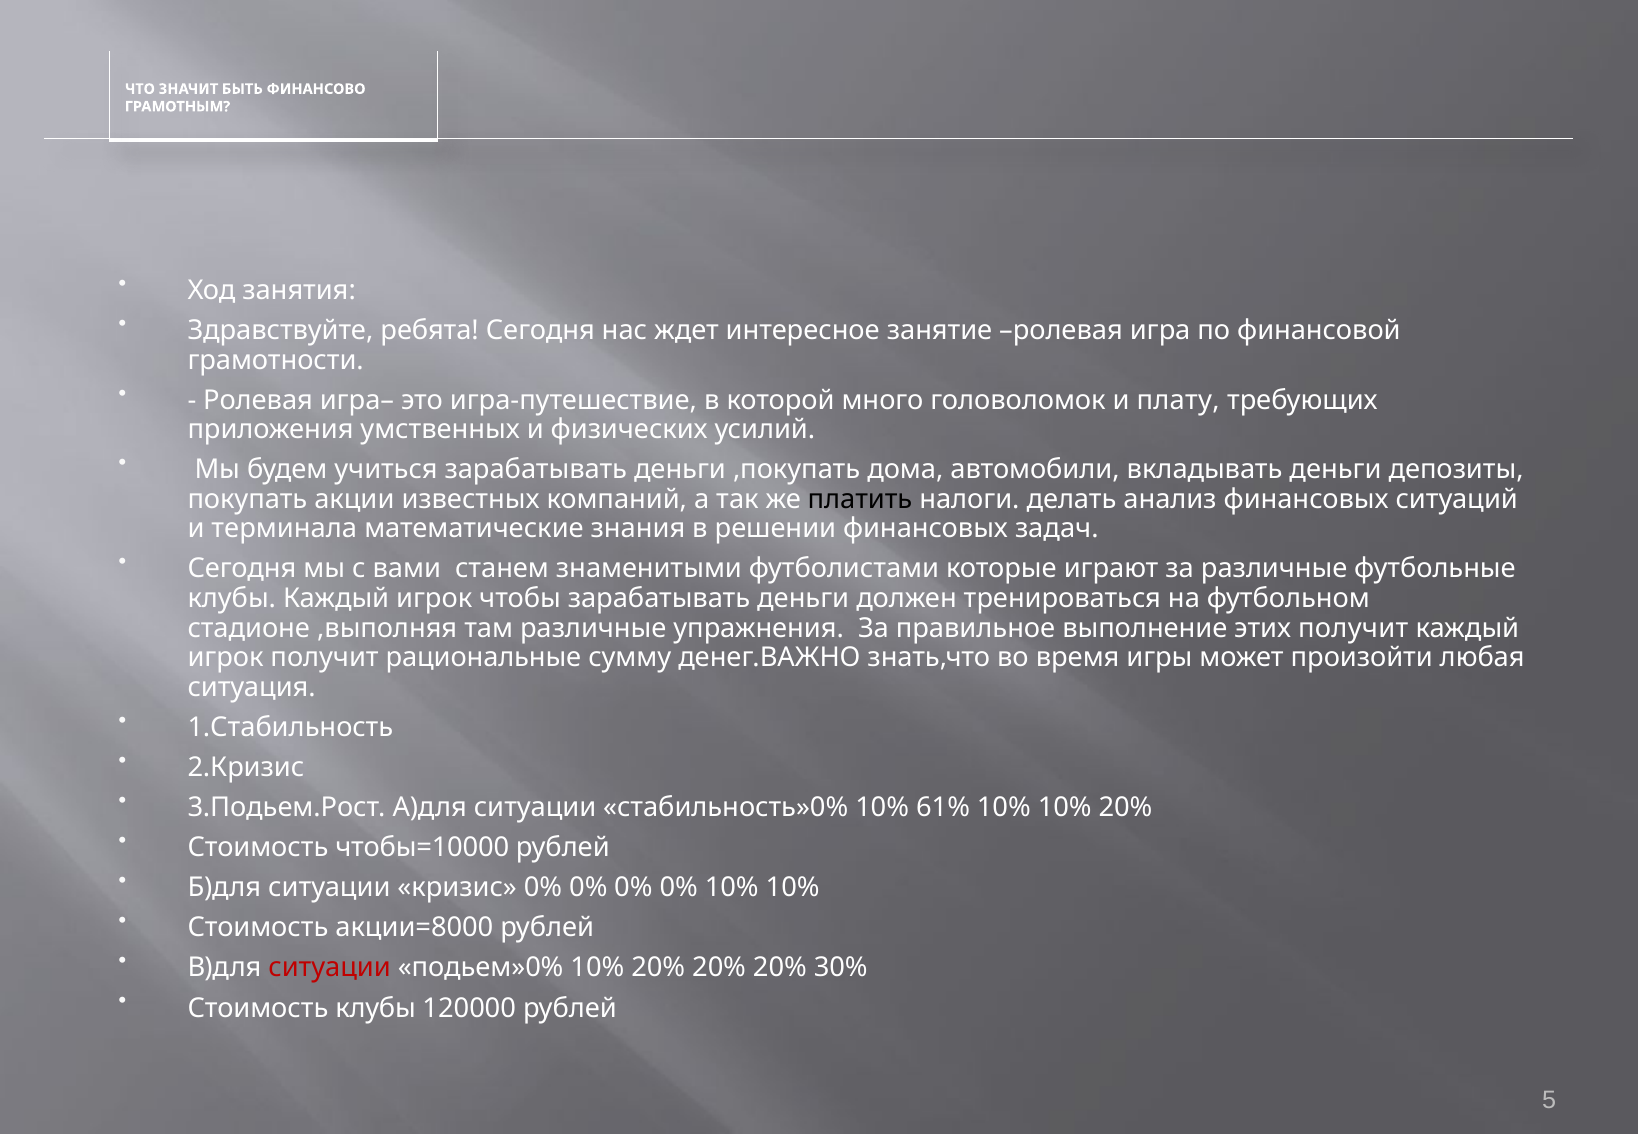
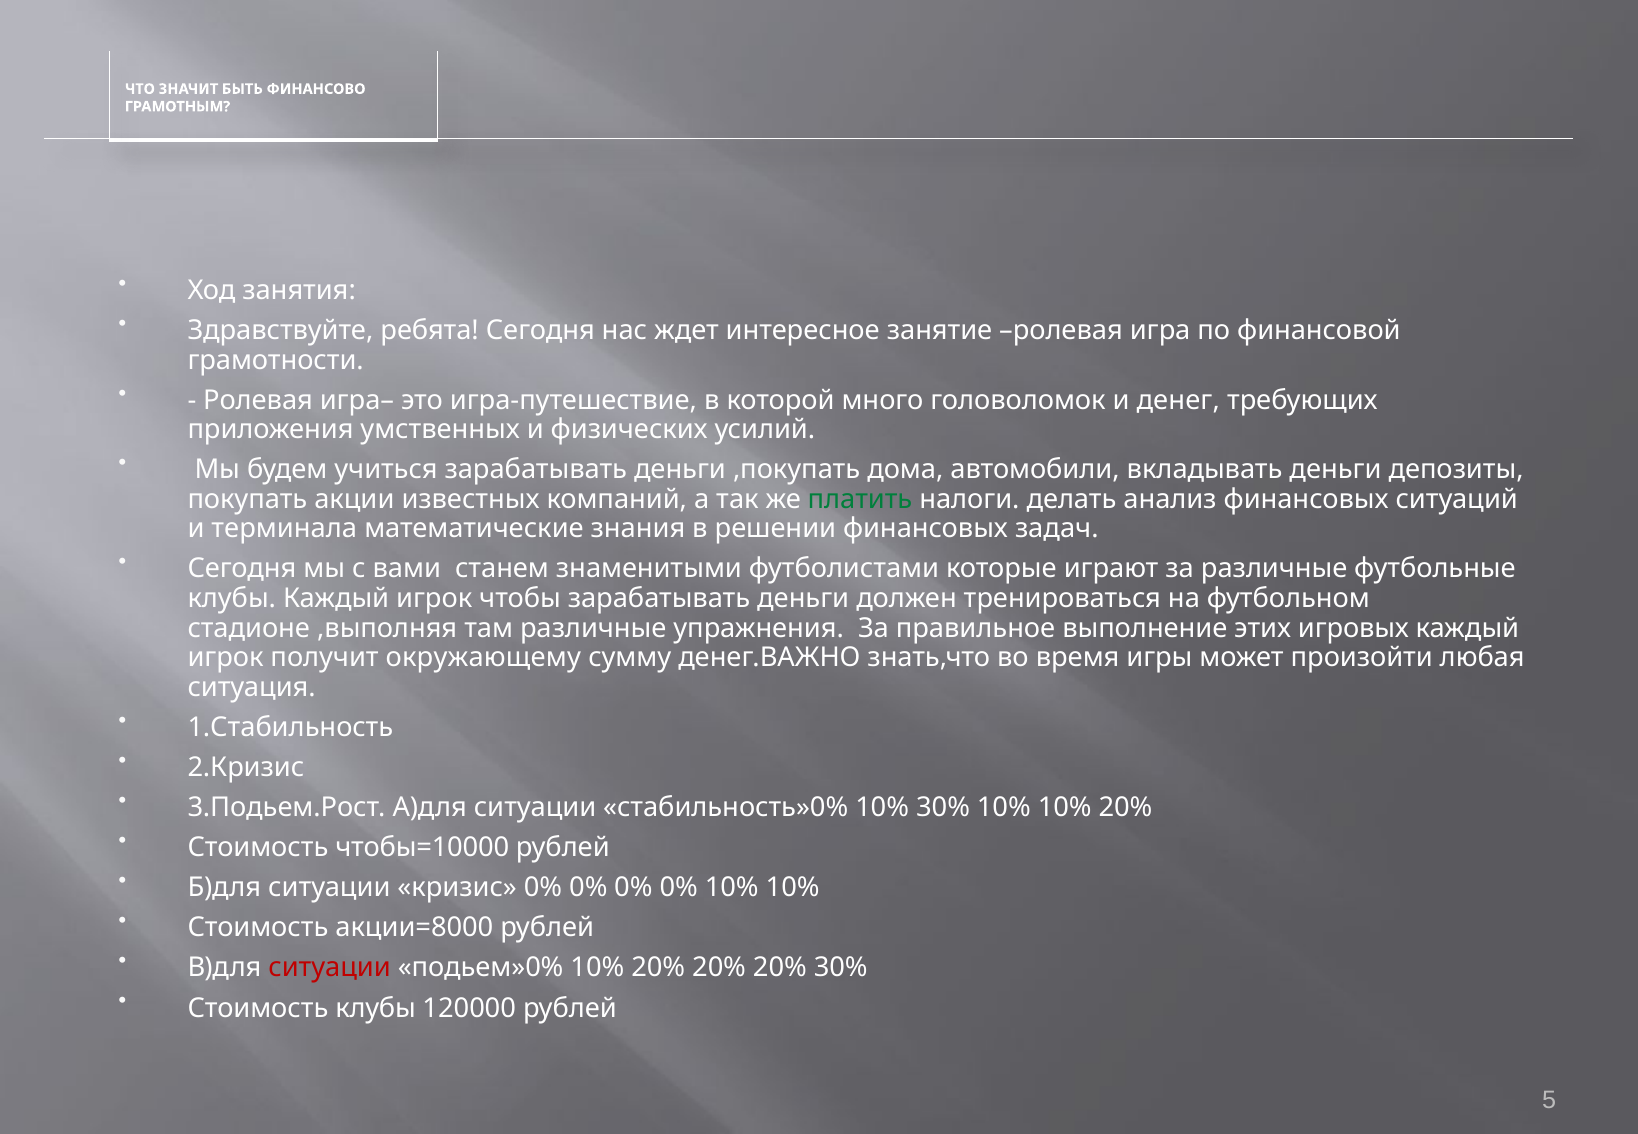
плату: плату -> денег
платить colour: black -> green
этих получит: получит -> игровых
рациональные: рациональные -> окружающему
10% 61%: 61% -> 30%
